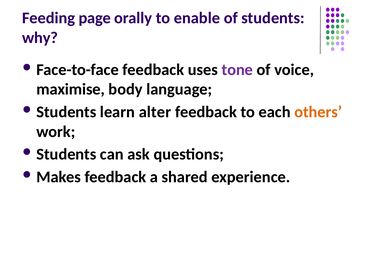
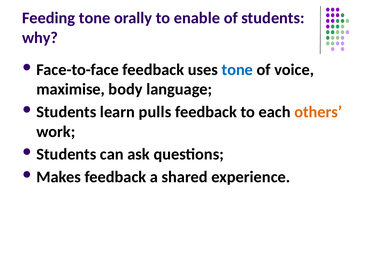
Feeding page: page -> tone
tone at (237, 70) colour: purple -> blue
alter: alter -> pulls
